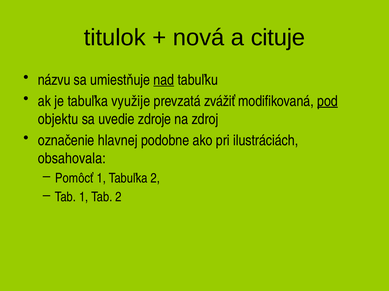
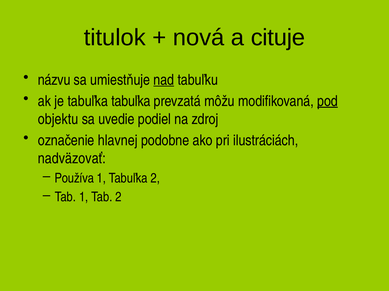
tabuľka využije: využije -> tabuľka
zvážiť: zvážiť -> môžu
zdroje: zdroje -> podiel
obsahovala: obsahovala -> nadväzovať
Pomôcť: Pomôcť -> Používa
